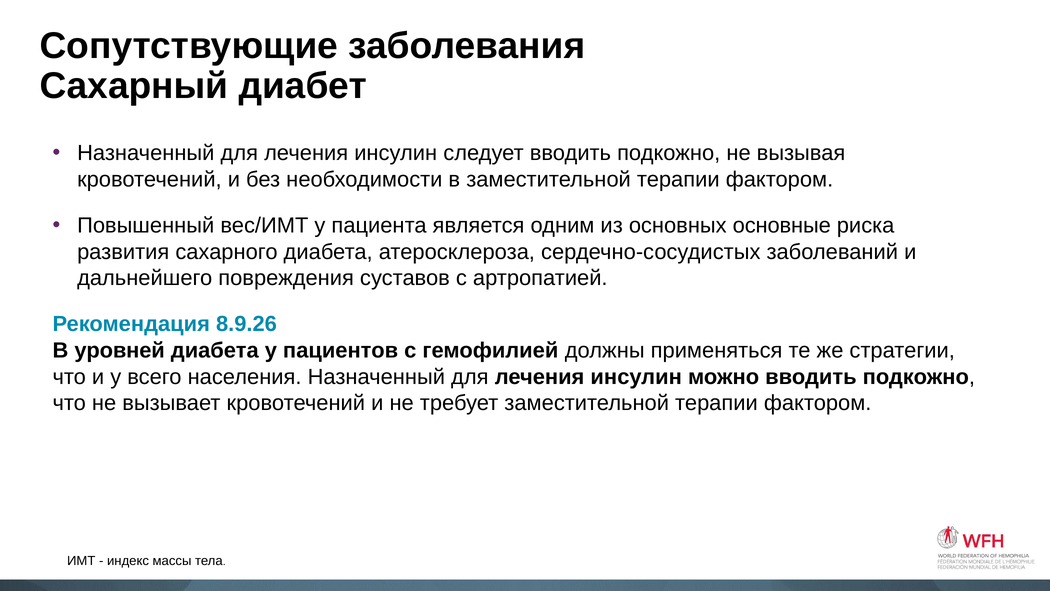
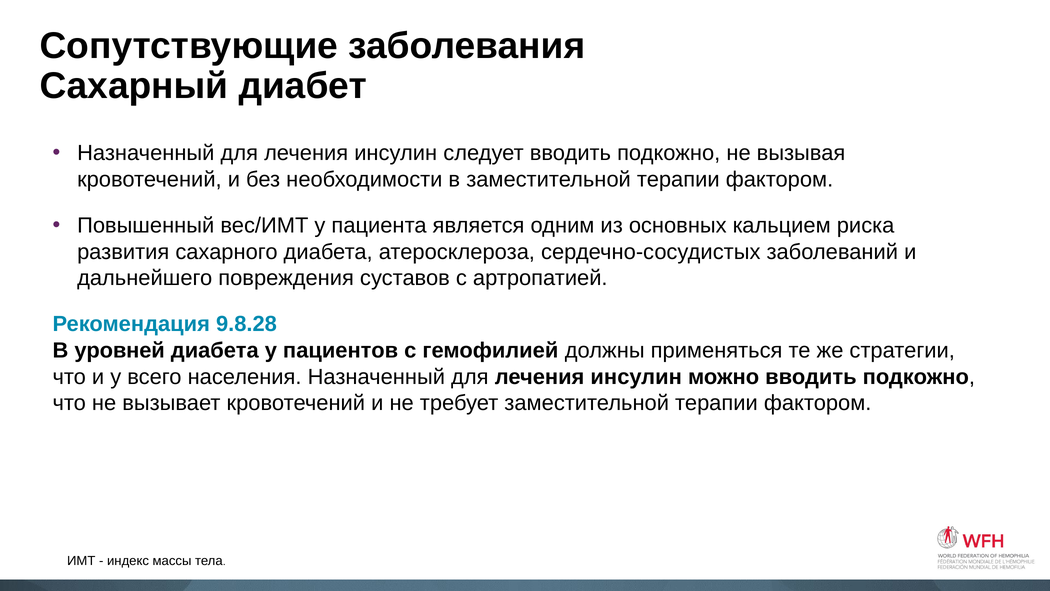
основные: основные -> кальцием
8.9.26: 8.9.26 -> 9.8.28
